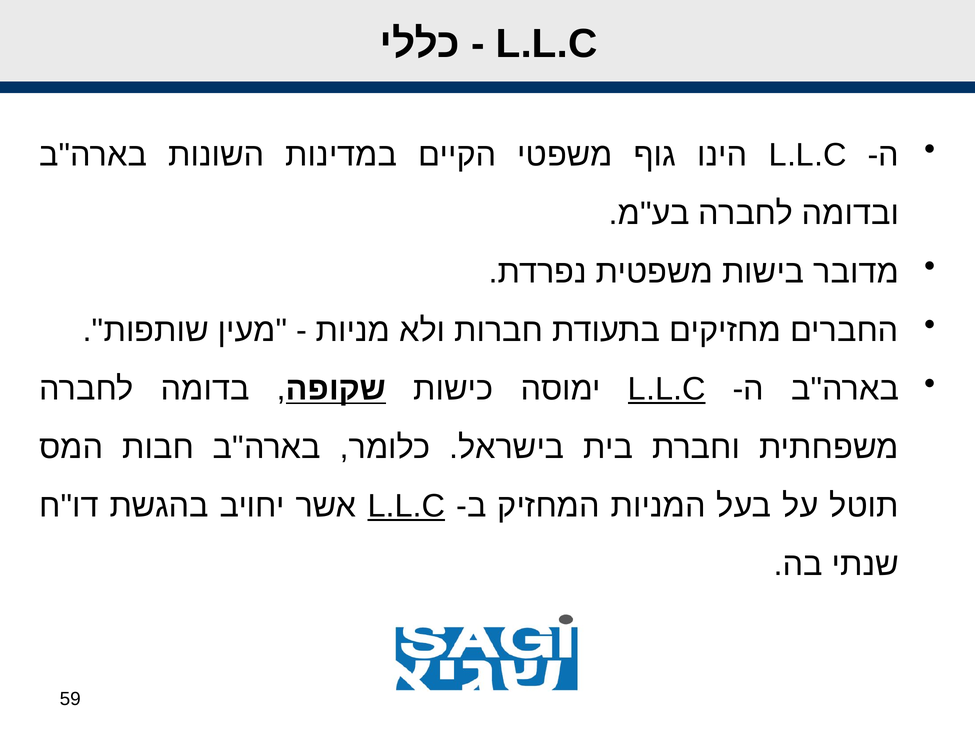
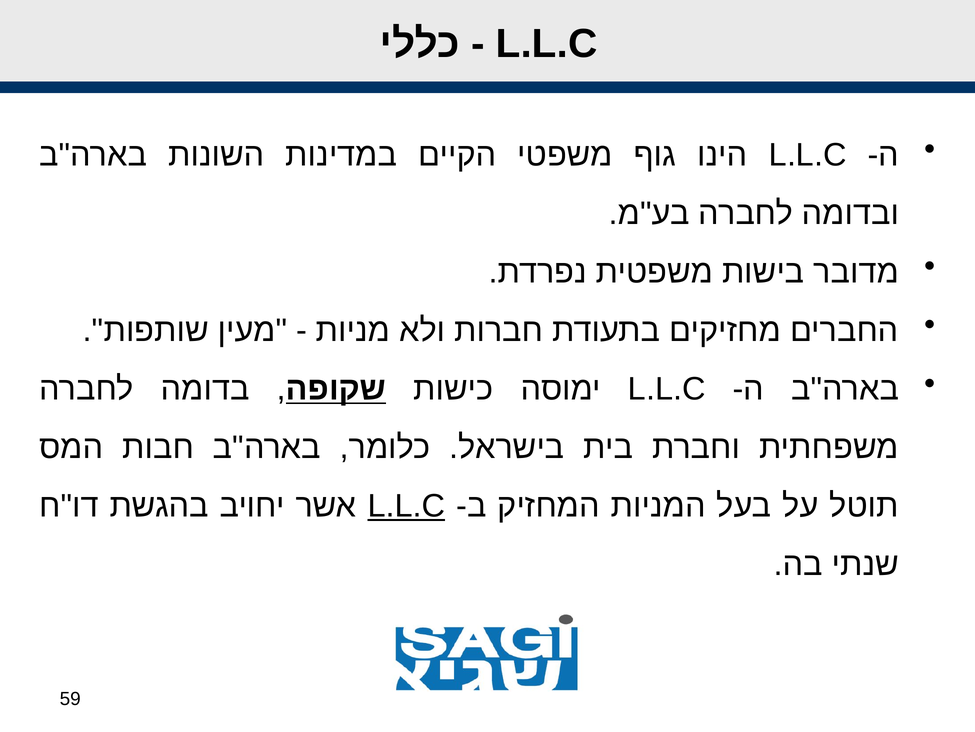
L.L.C at (667, 389) underline: present -> none
